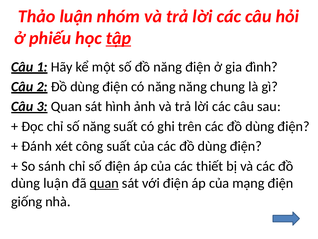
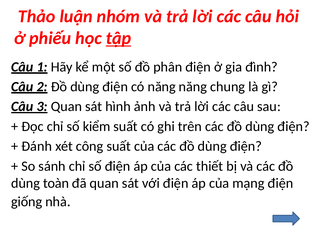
đồ năng: năng -> phân
số năng: năng -> kiểm
dùng luận: luận -> toàn
quan at (104, 183) underline: present -> none
